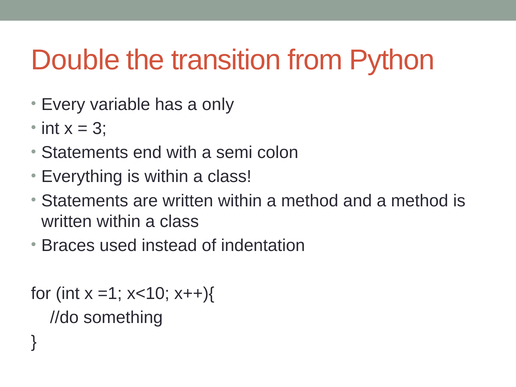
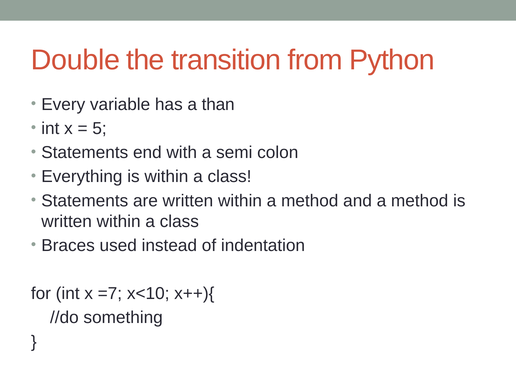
only: only -> than
3: 3 -> 5
=1: =1 -> =7
